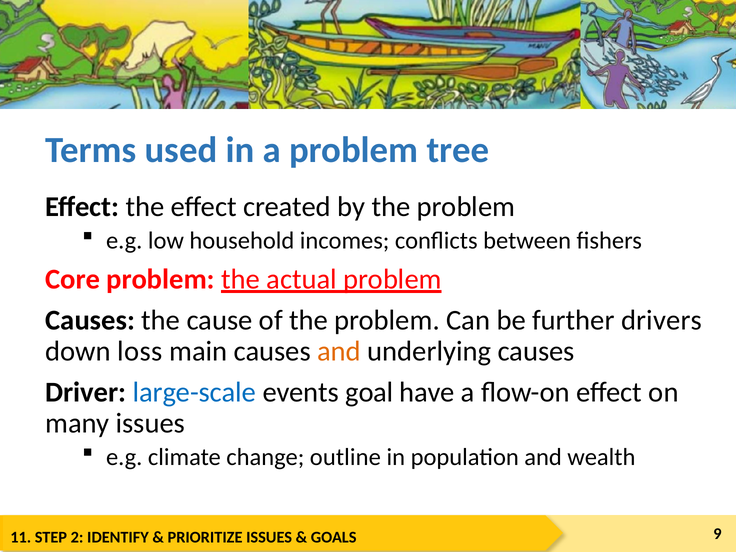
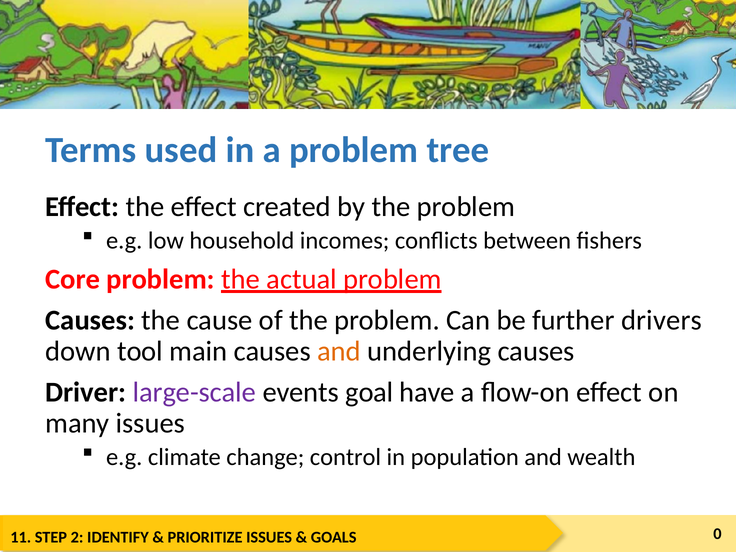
loss: loss -> tool
large-scale colour: blue -> purple
outline: outline -> control
9: 9 -> 0
